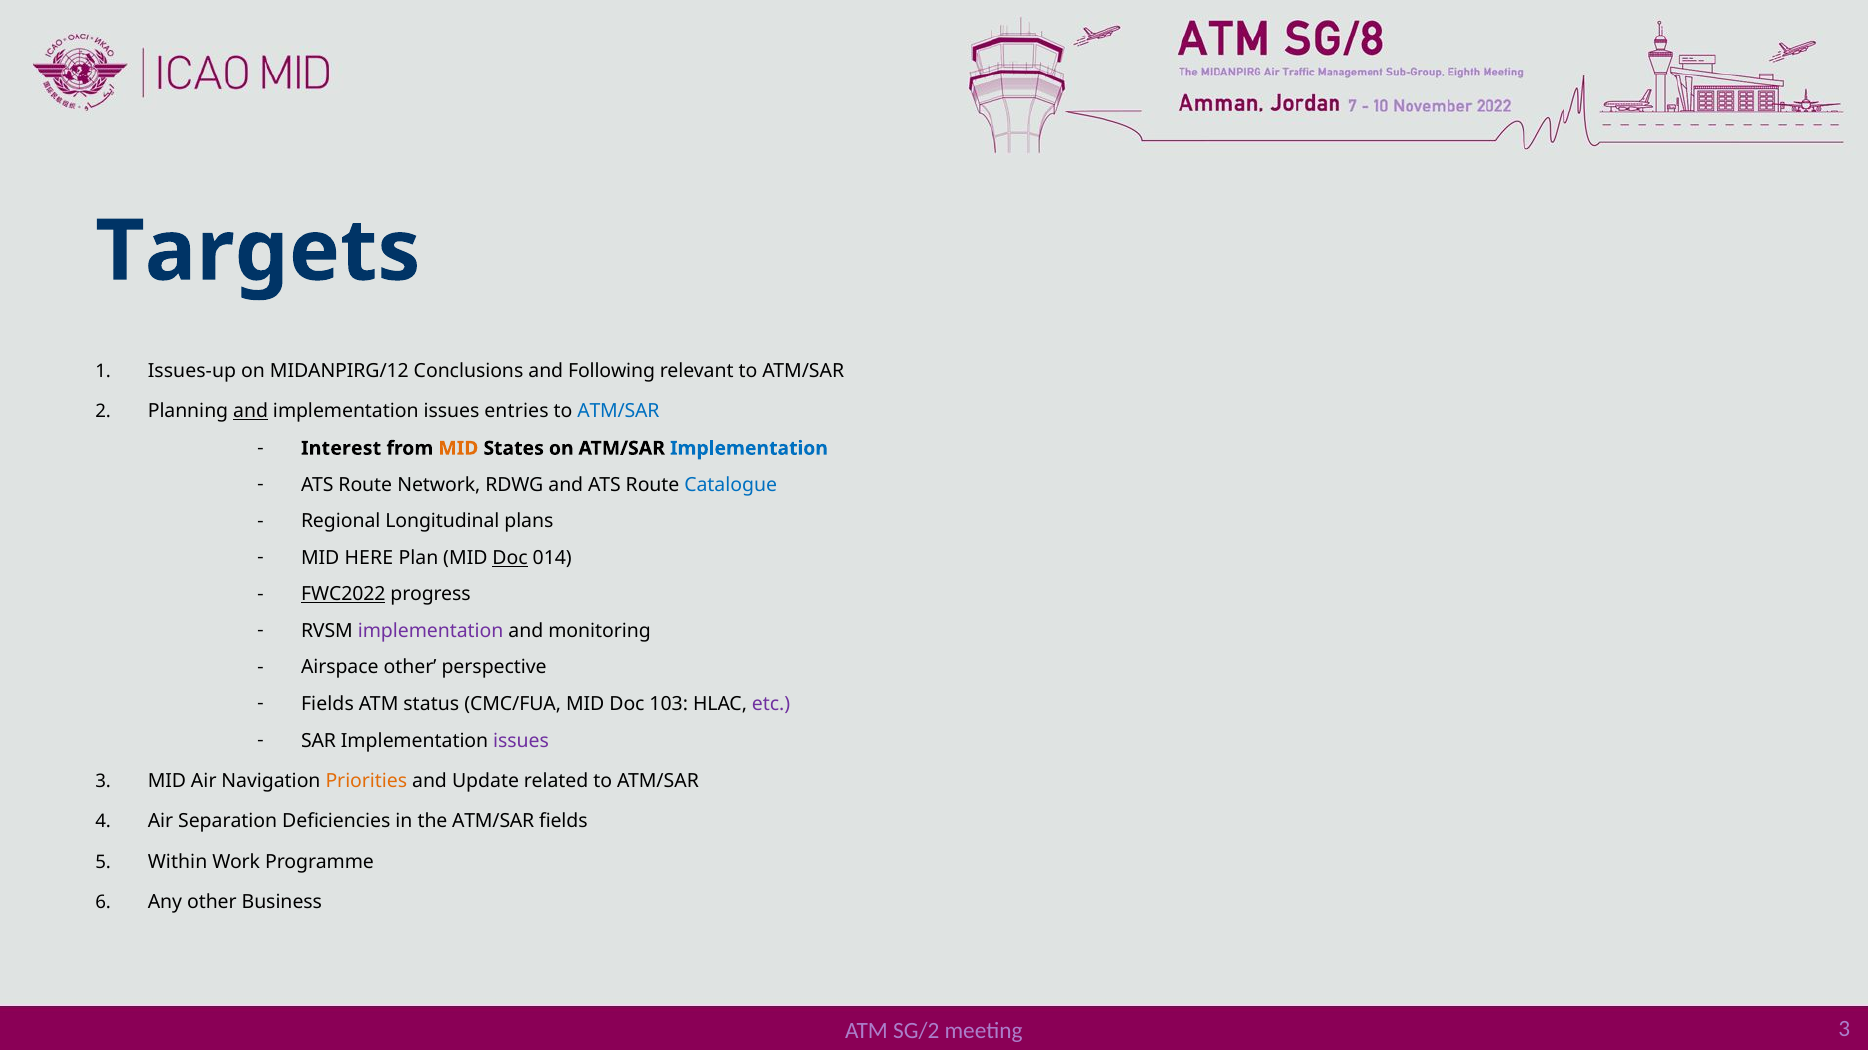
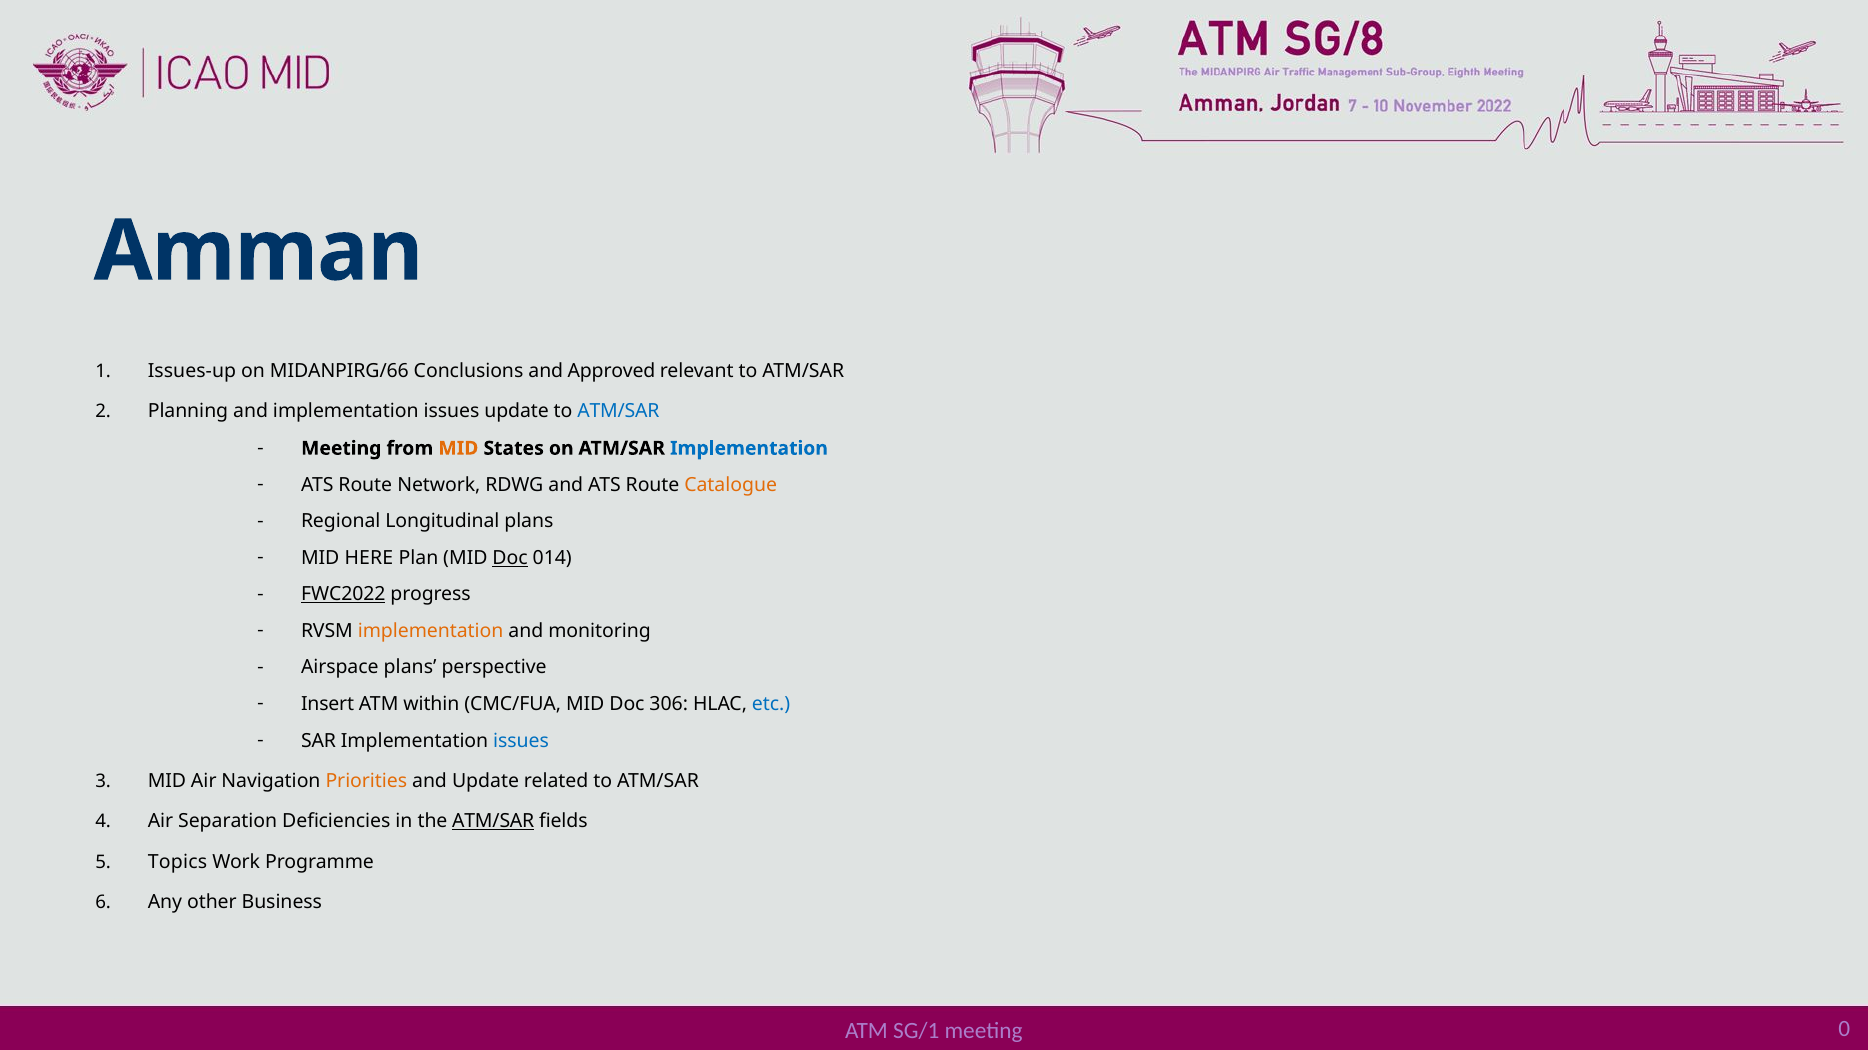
Targets: Targets -> Amman
MIDANPIRG/12: MIDANPIRG/12 -> MIDANPIRG/66
Following: Following -> Approved
and at (251, 412) underline: present -> none
issues entries: entries -> update
Interest at (341, 449): Interest -> Meeting
Catalogue colour: blue -> orange
implementation at (431, 631) colour: purple -> orange
Airspace other: other -> plans
Fields at (327, 705): Fields -> Insert
status: status -> within
103: 103 -> 306
etc colour: purple -> blue
issues at (521, 741) colour: purple -> blue
ATM/SAR at (493, 822) underline: none -> present
Within: Within -> Topics
SG/2: SG/2 -> SG/1
meeting 3: 3 -> 0
